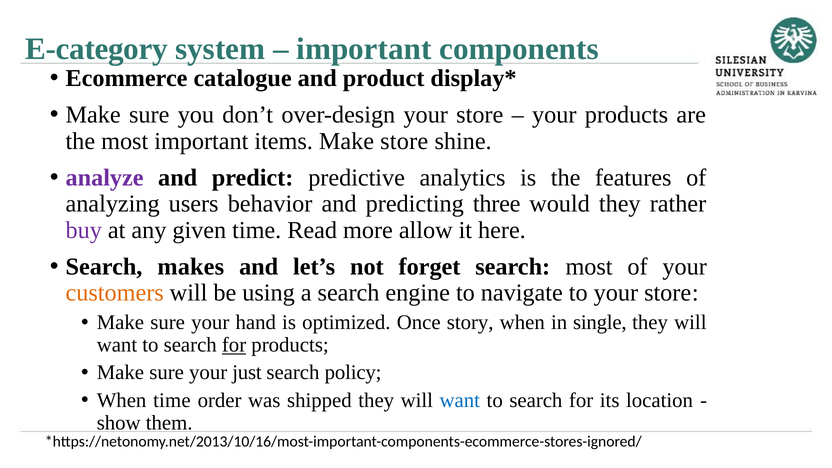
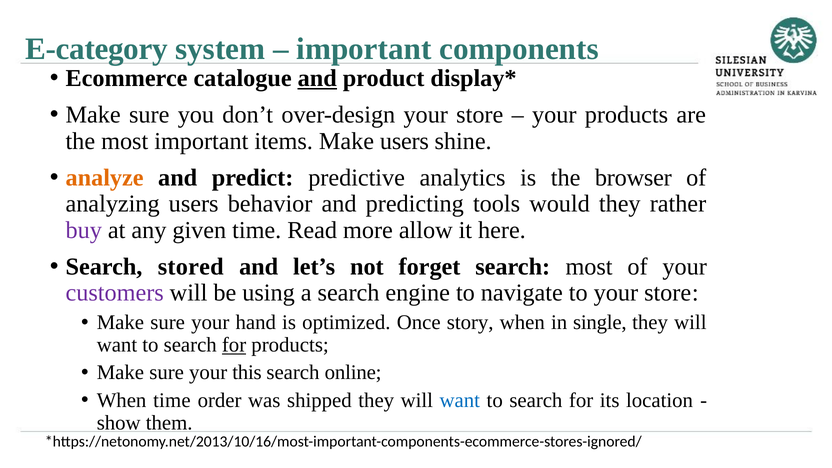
and at (317, 78) underline: none -> present
Make store: store -> users
analyze colour: purple -> orange
features: features -> browser
three: three -> tools
makes: makes -> stored
customers colour: orange -> purple
just: just -> this
policy: policy -> online
